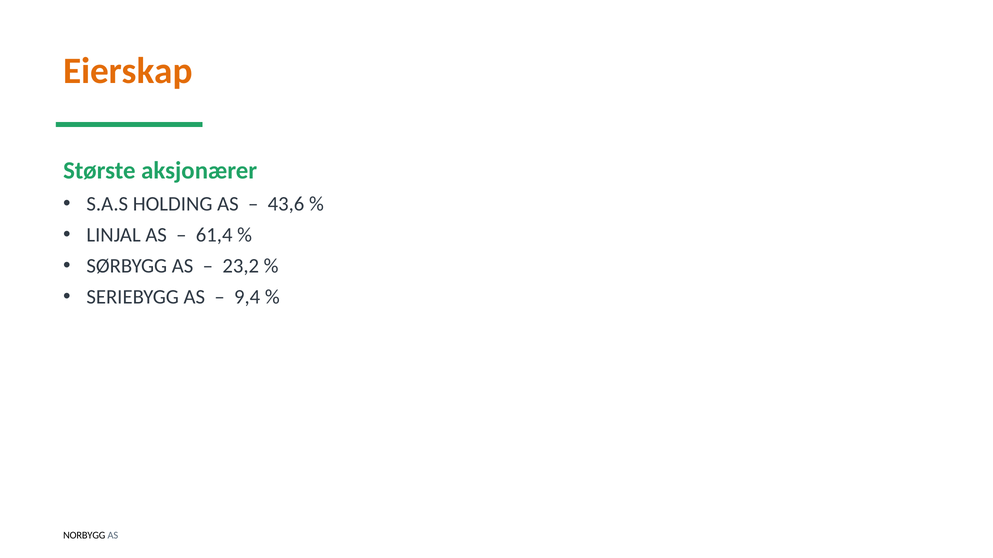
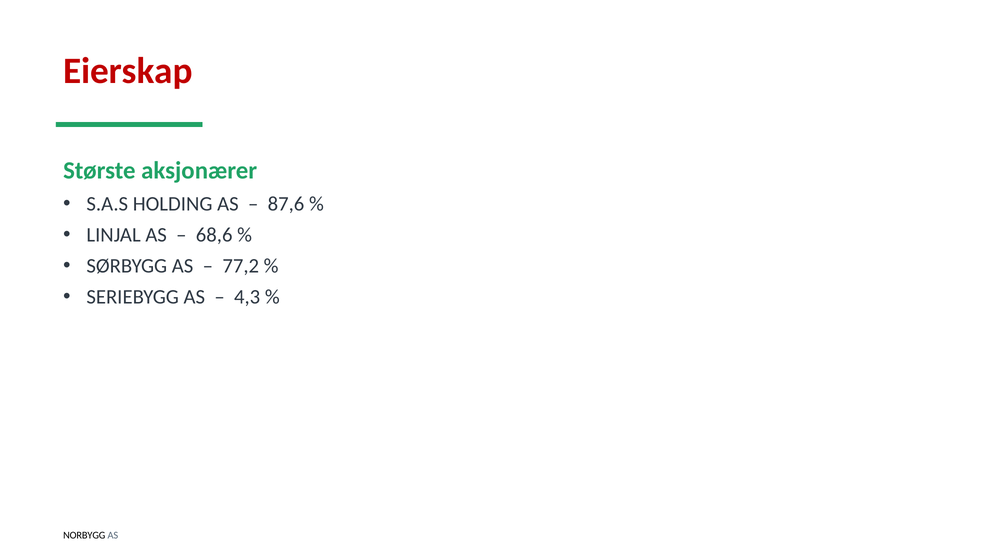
Eierskap colour: orange -> red
43,6: 43,6 -> 87,6
61,4: 61,4 -> 68,6
23,2: 23,2 -> 77,2
9,4: 9,4 -> 4,3
